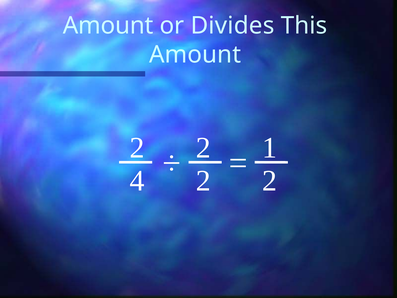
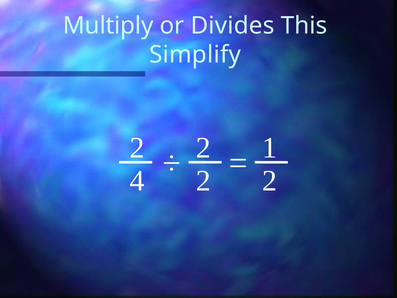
Amount at (108, 26): Amount -> Multiply
Amount at (195, 55): Amount -> Simplify
